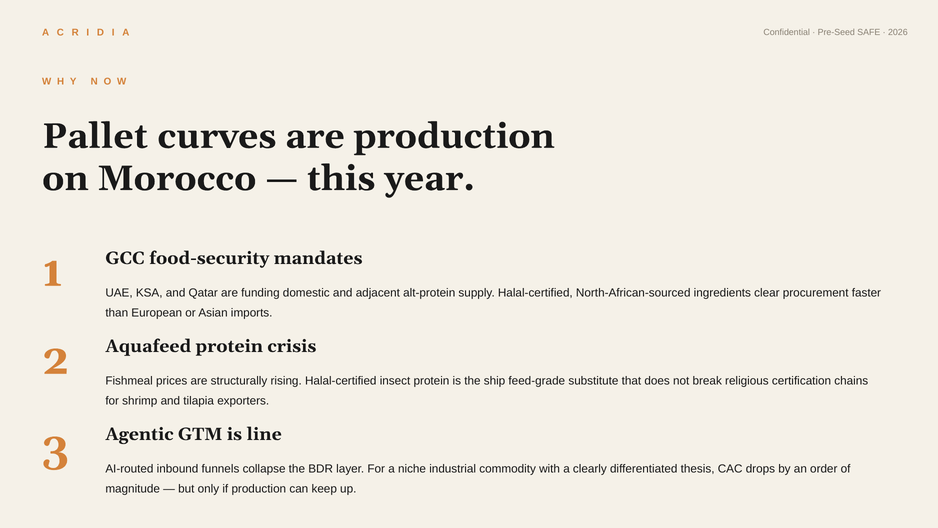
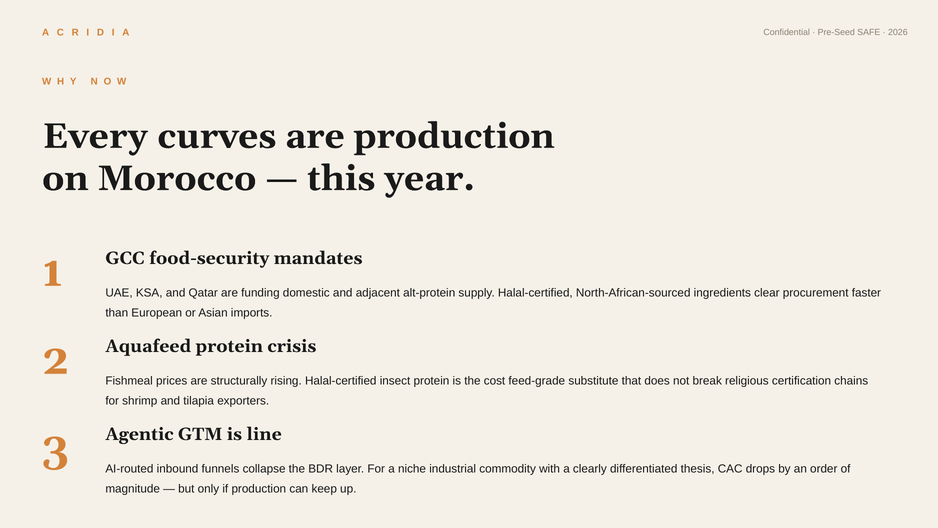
Pallet: Pallet -> Every
ship: ship -> cost
